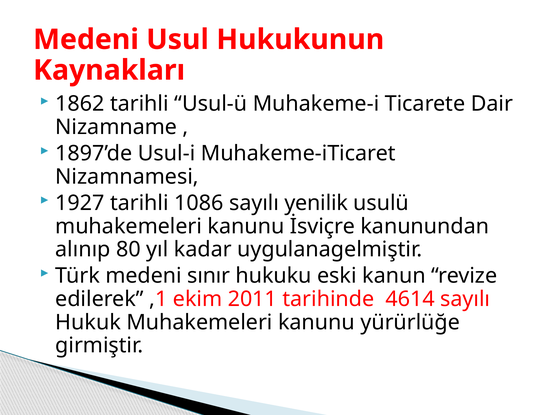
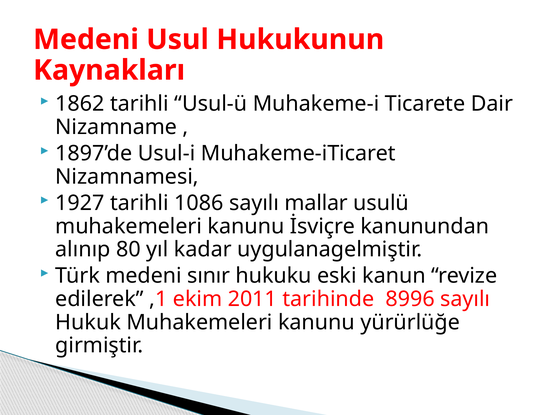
yenilik: yenilik -> mallar
4614: 4614 -> 8996
